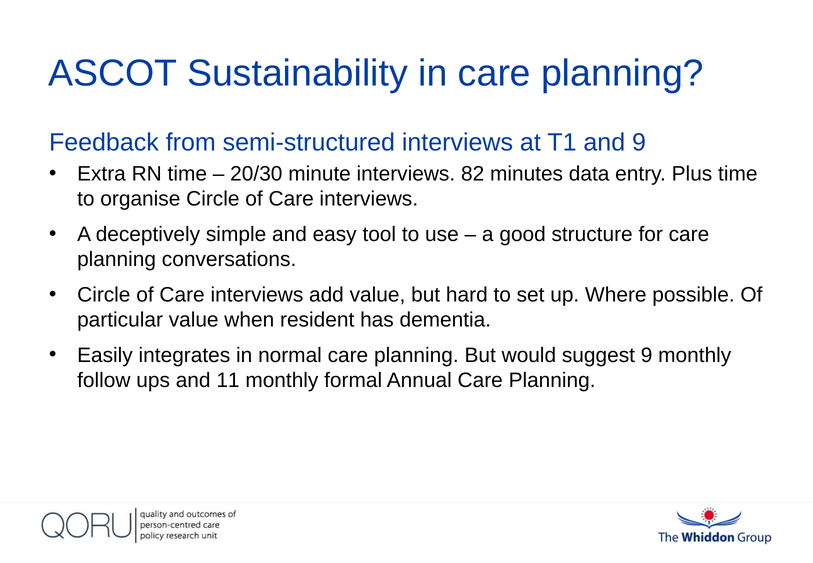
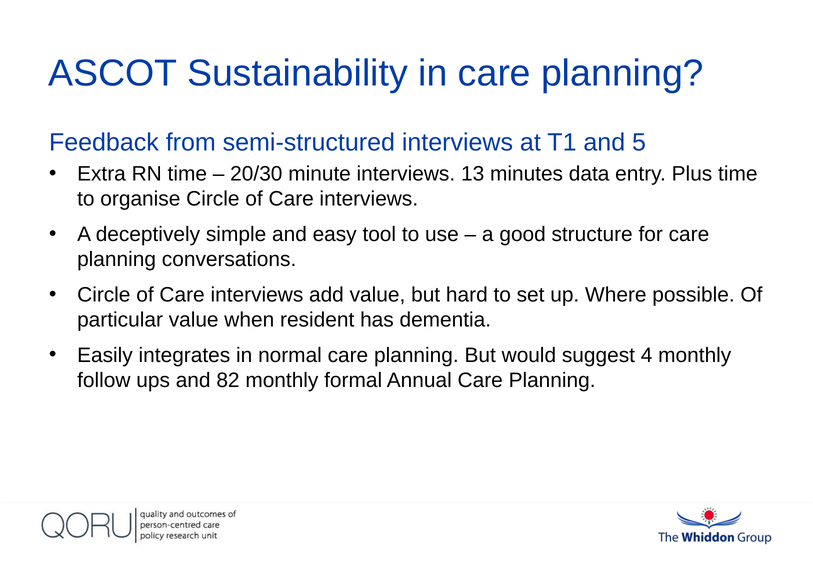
and 9: 9 -> 5
82: 82 -> 13
suggest 9: 9 -> 4
11: 11 -> 82
